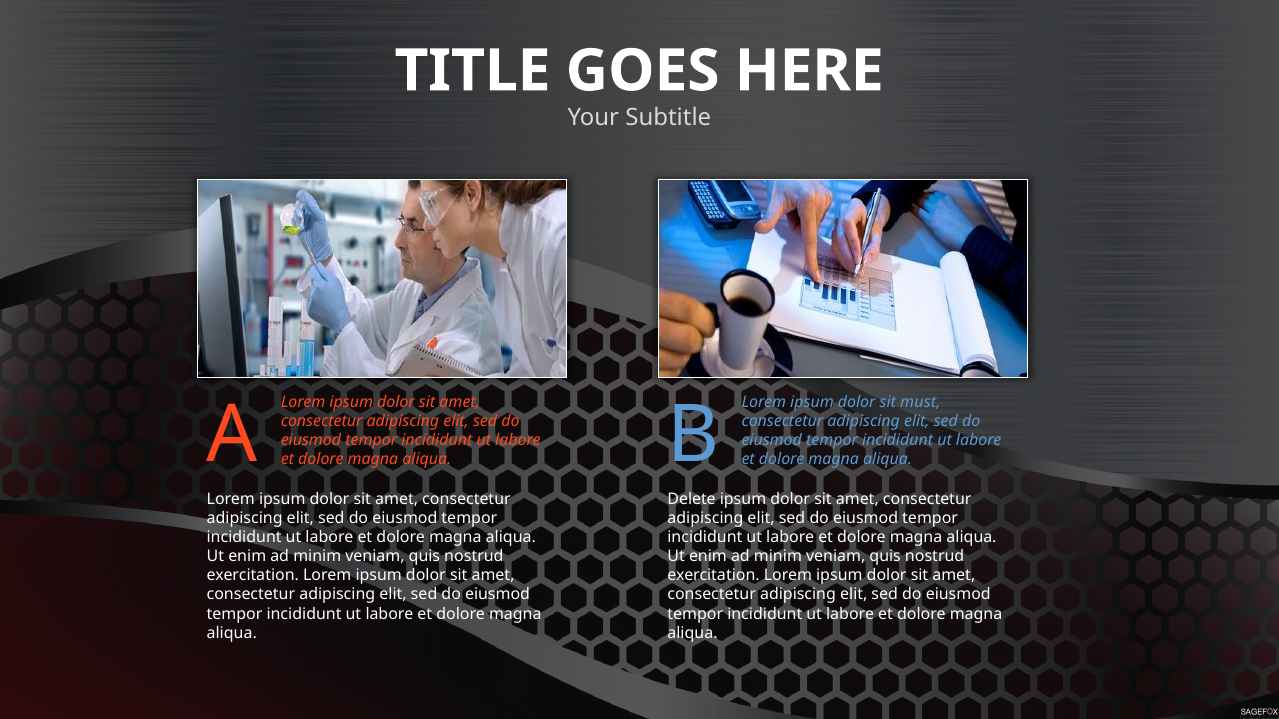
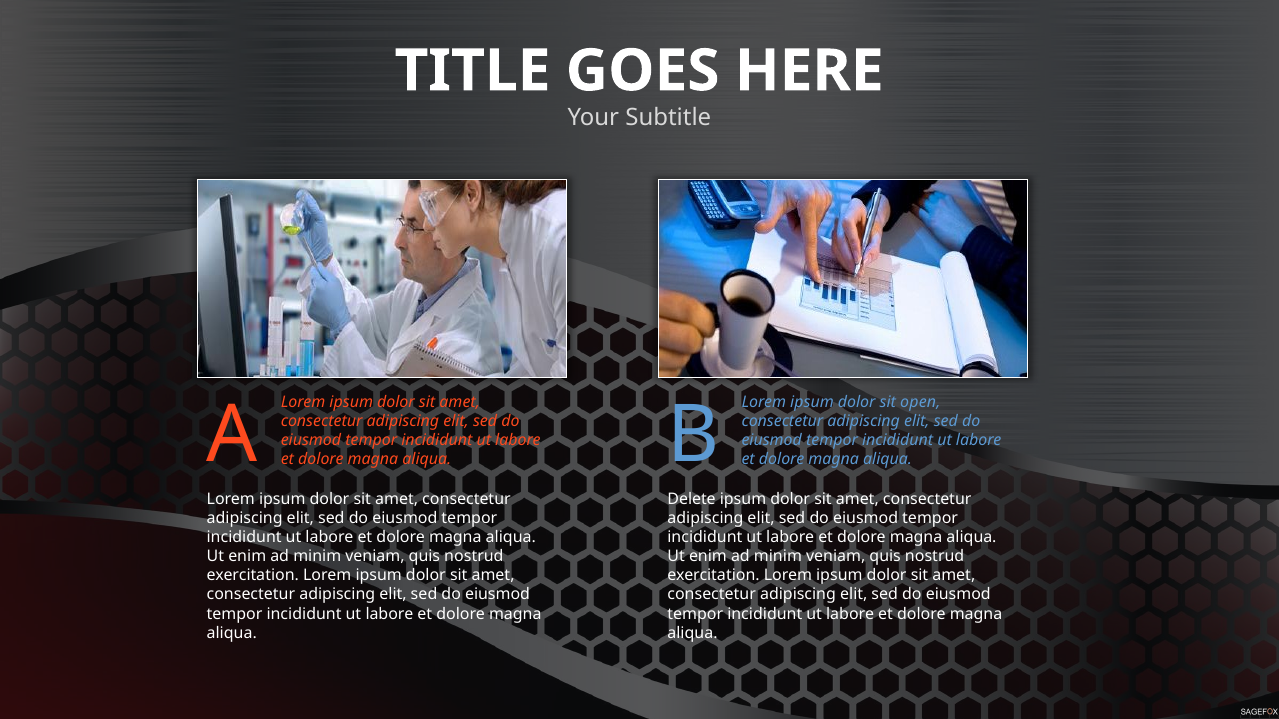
must: must -> open
